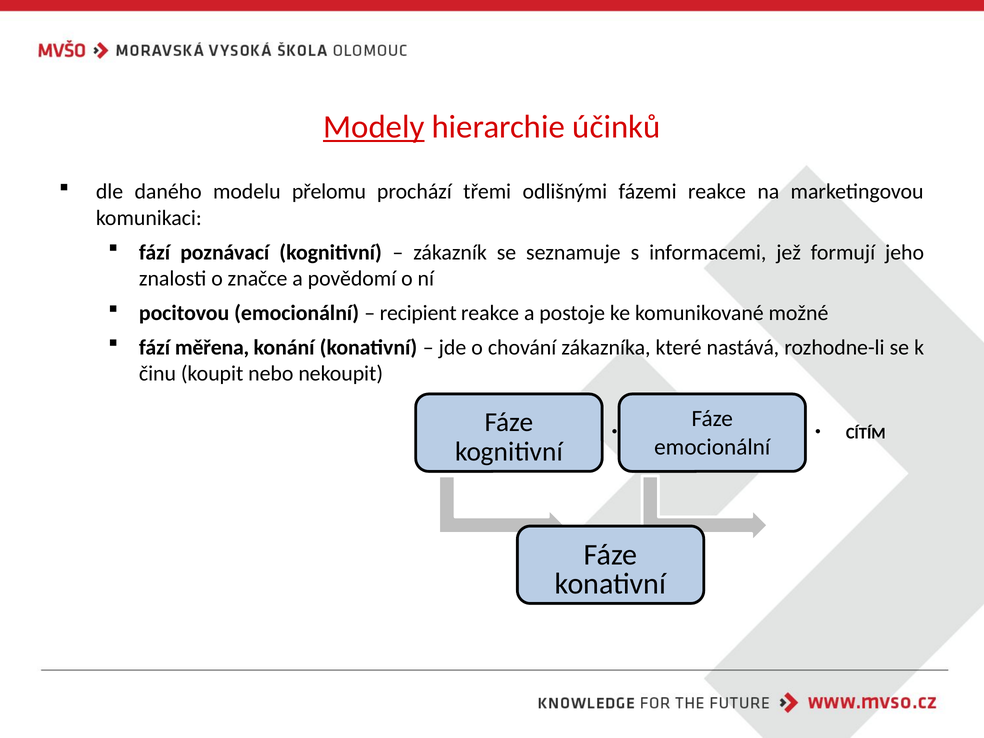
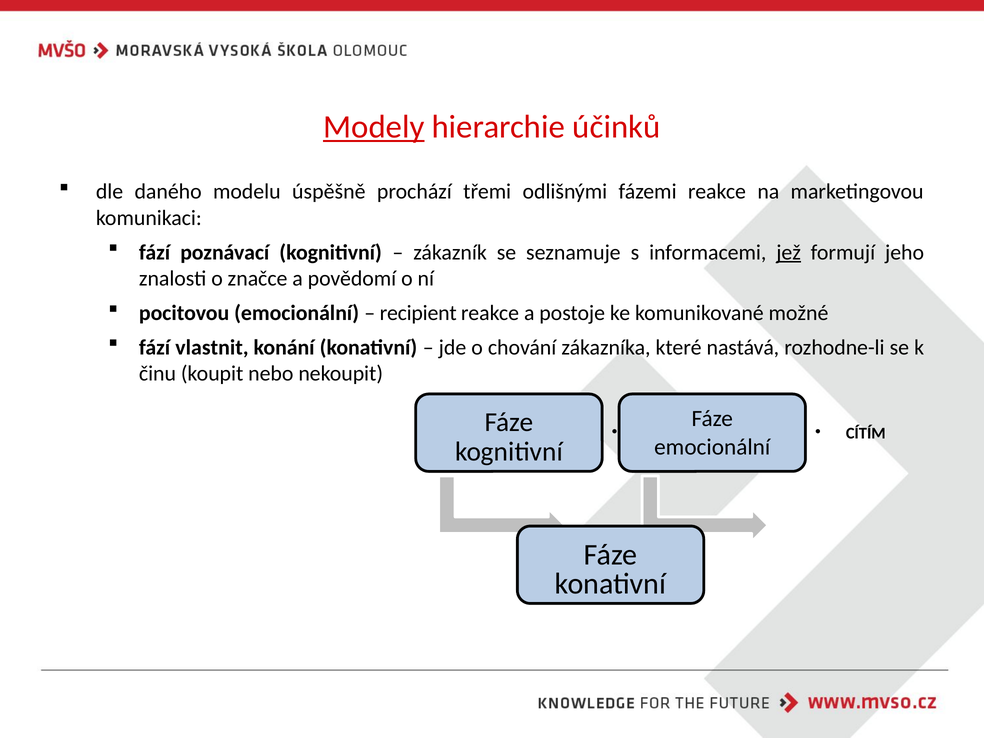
přelomu: přelomu -> úspěšně
jež underline: none -> present
měřena: měřena -> vlastnit
